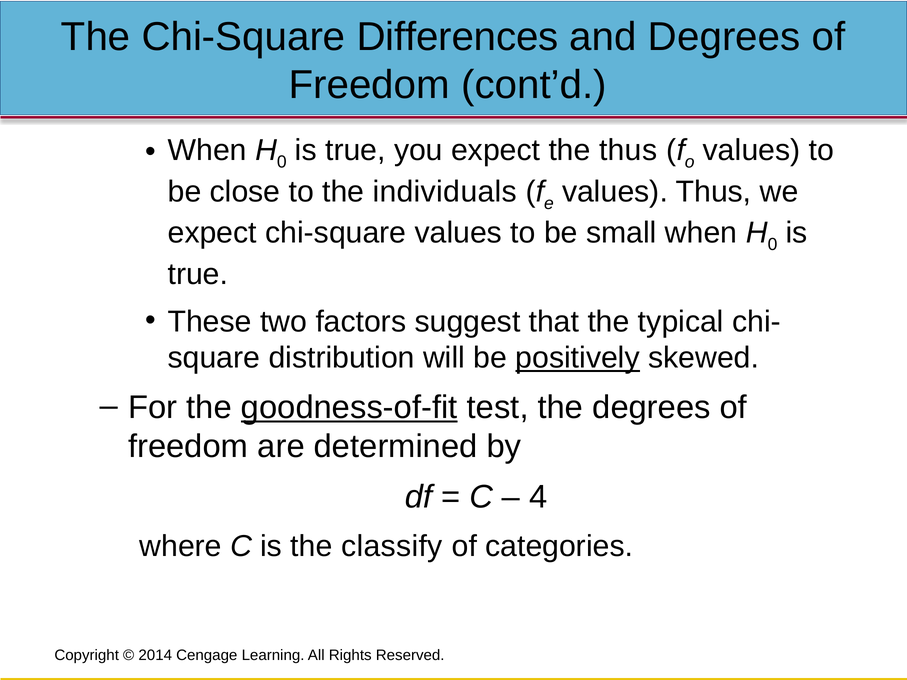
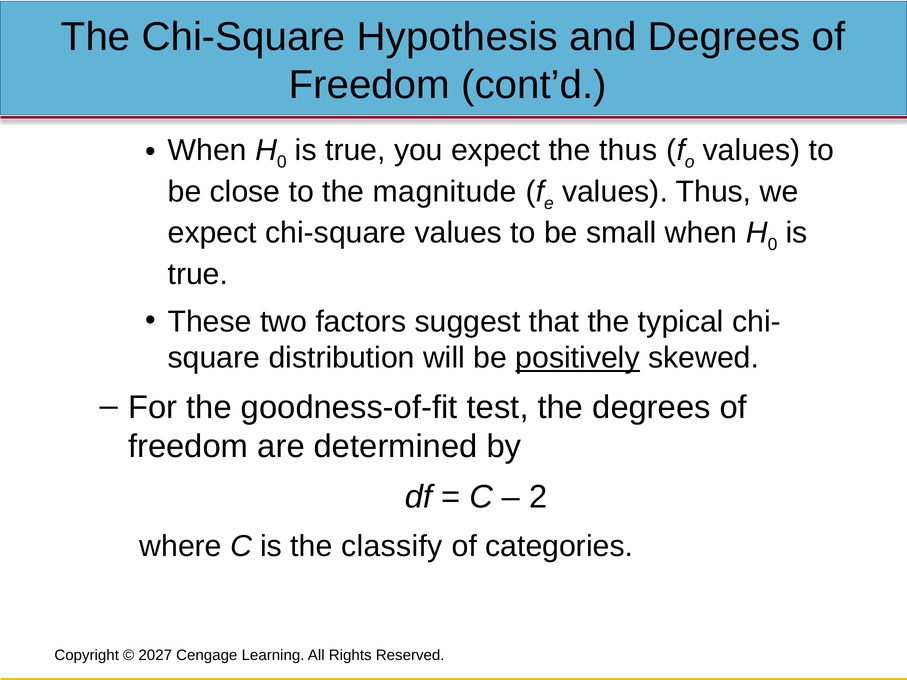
Differences: Differences -> Hypothesis
individuals: individuals -> magnitude
goodness-of-fit underline: present -> none
4: 4 -> 2
2014: 2014 -> 2027
